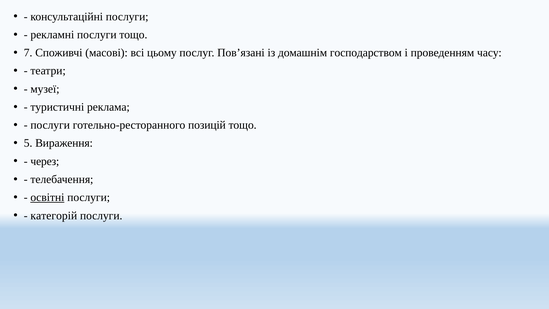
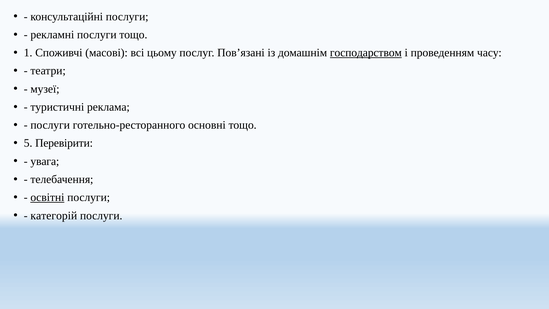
7: 7 -> 1
господарством underline: none -> present
позицій: позицій -> основні
Вираження: Вираження -> Перевірити
через: через -> увага
